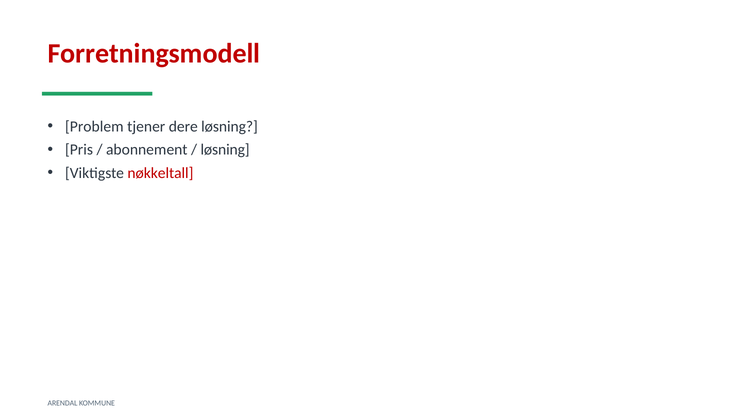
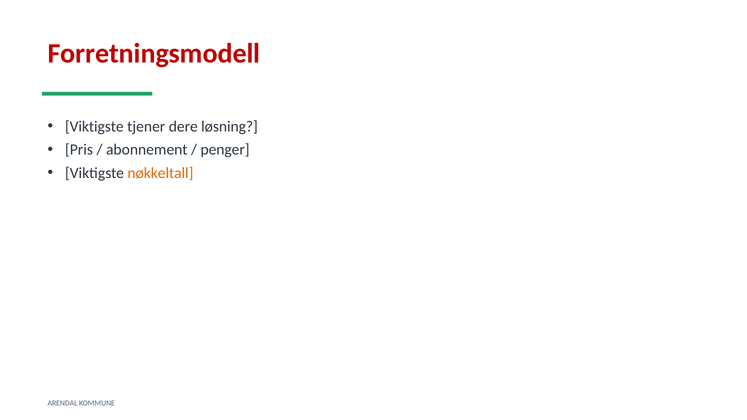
Problem at (94, 127): Problem -> Viktigste
løsning at (225, 150): løsning -> penger
nøkkeltall colour: red -> orange
